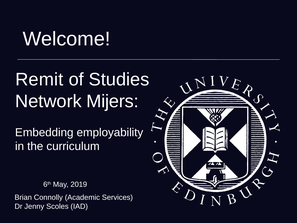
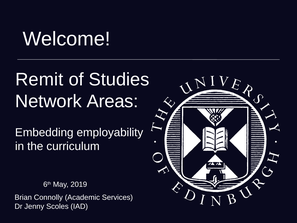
Mijers: Mijers -> Areas
